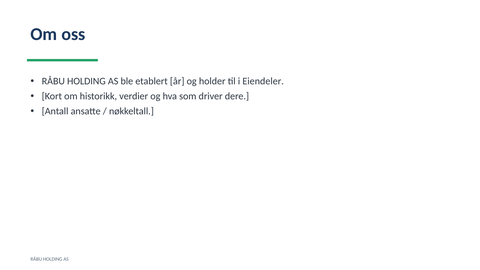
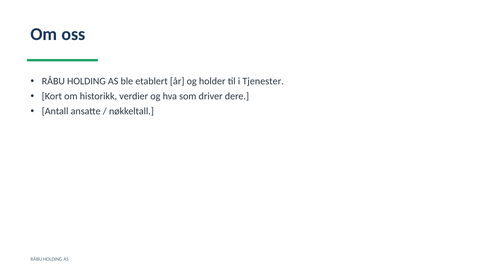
Eiendeler: Eiendeler -> Tjenester
